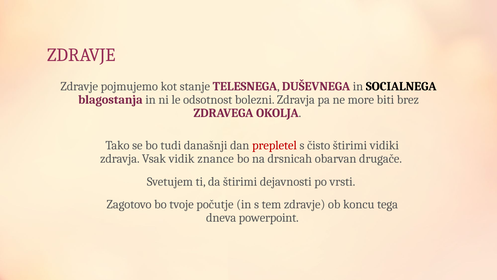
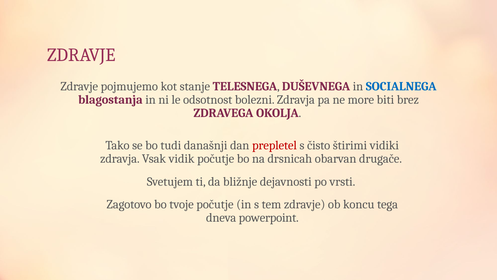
SOCIALNEGA colour: black -> blue
vidik znance: znance -> počutje
da štirimi: štirimi -> bližnje
